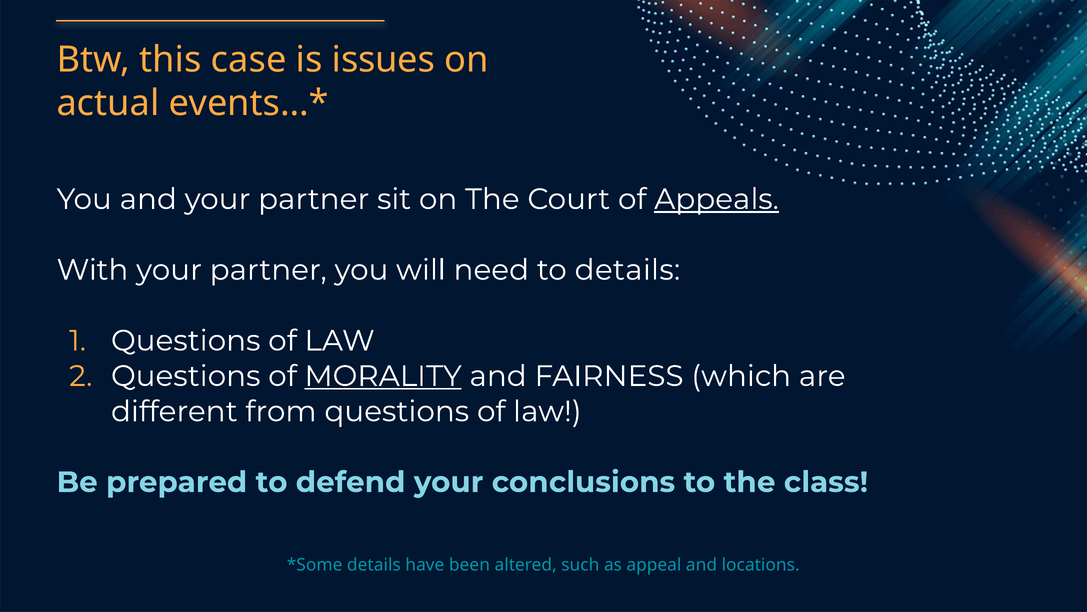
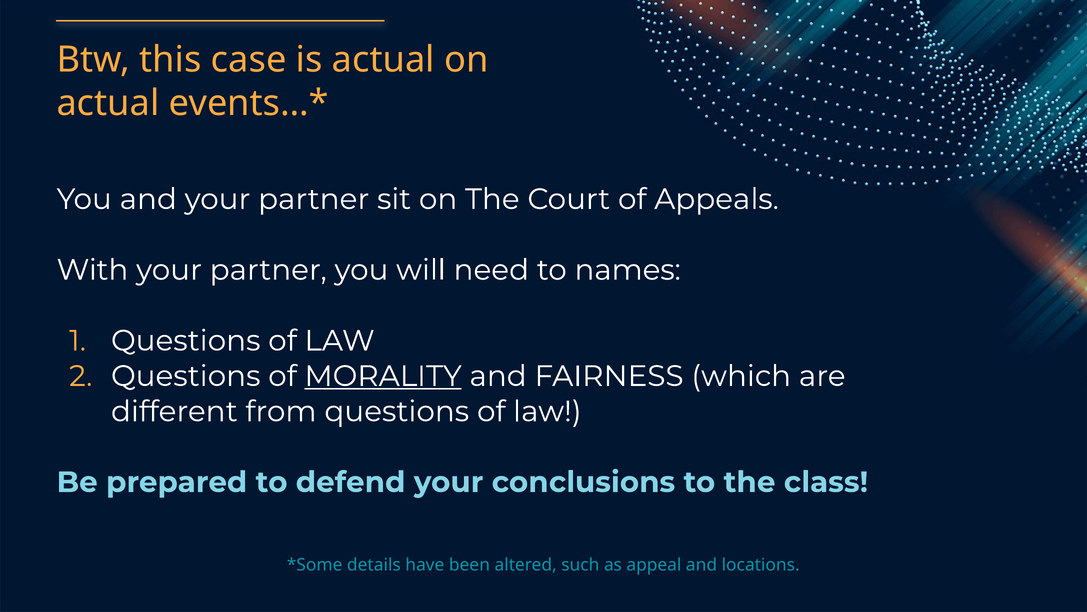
is issues: issues -> actual
Appeals underline: present -> none
to details: details -> names
